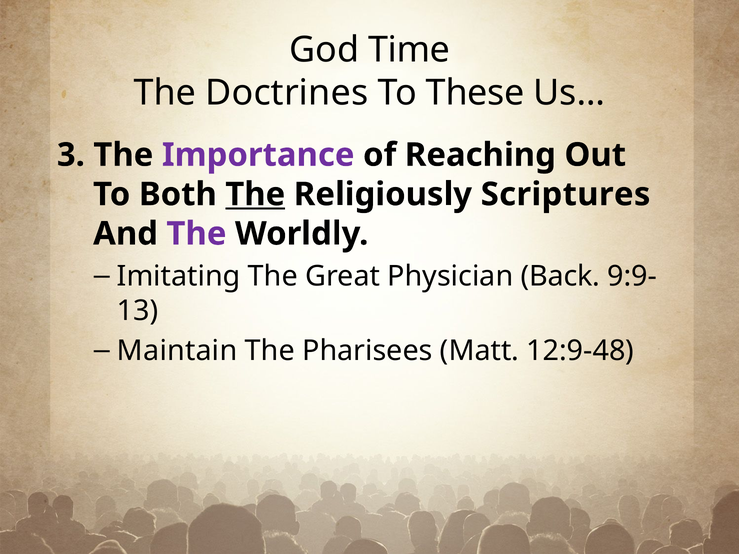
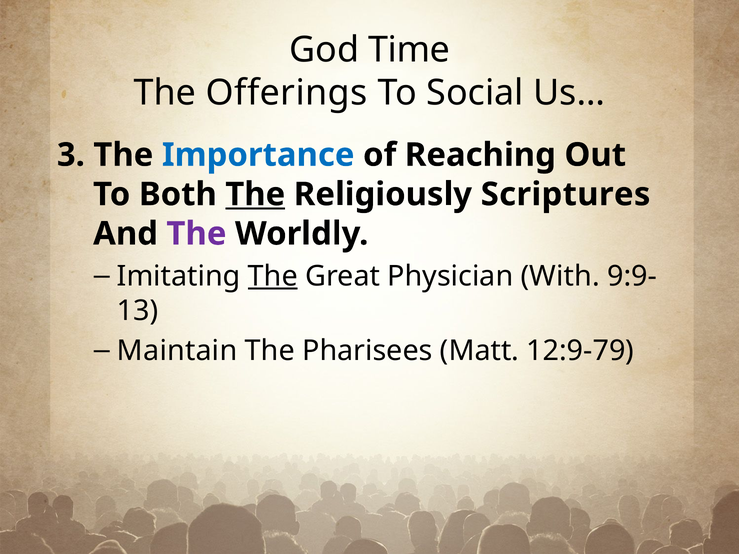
Doctrines: Doctrines -> Offerings
These: These -> Social
Importance colour: purple -> blue
The at (273, 276) underline: none -> present
Back: Back -> With
12:9-48: 12:9-48 -> 12:9-79
